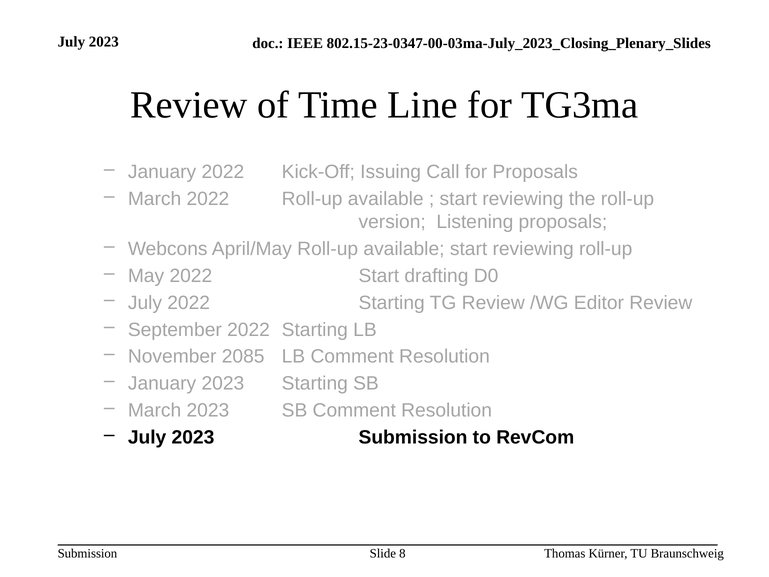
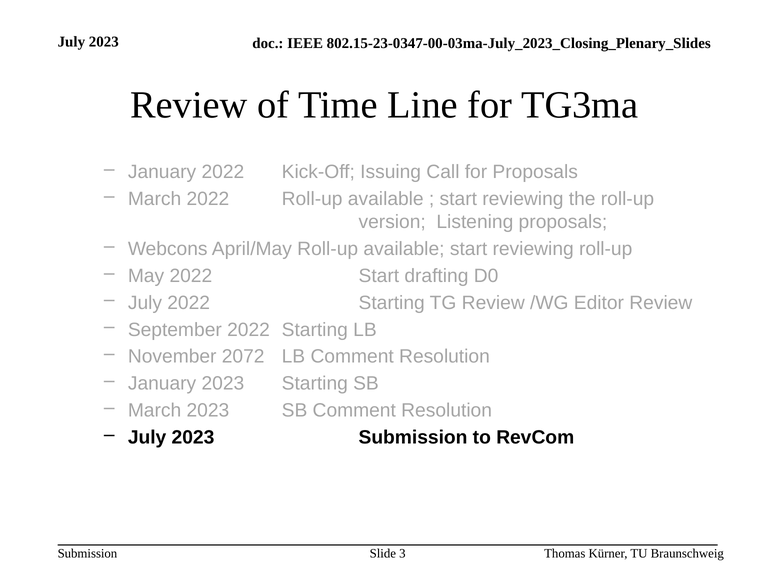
2085: 2085 -> 2072
8: 8 -> 3
